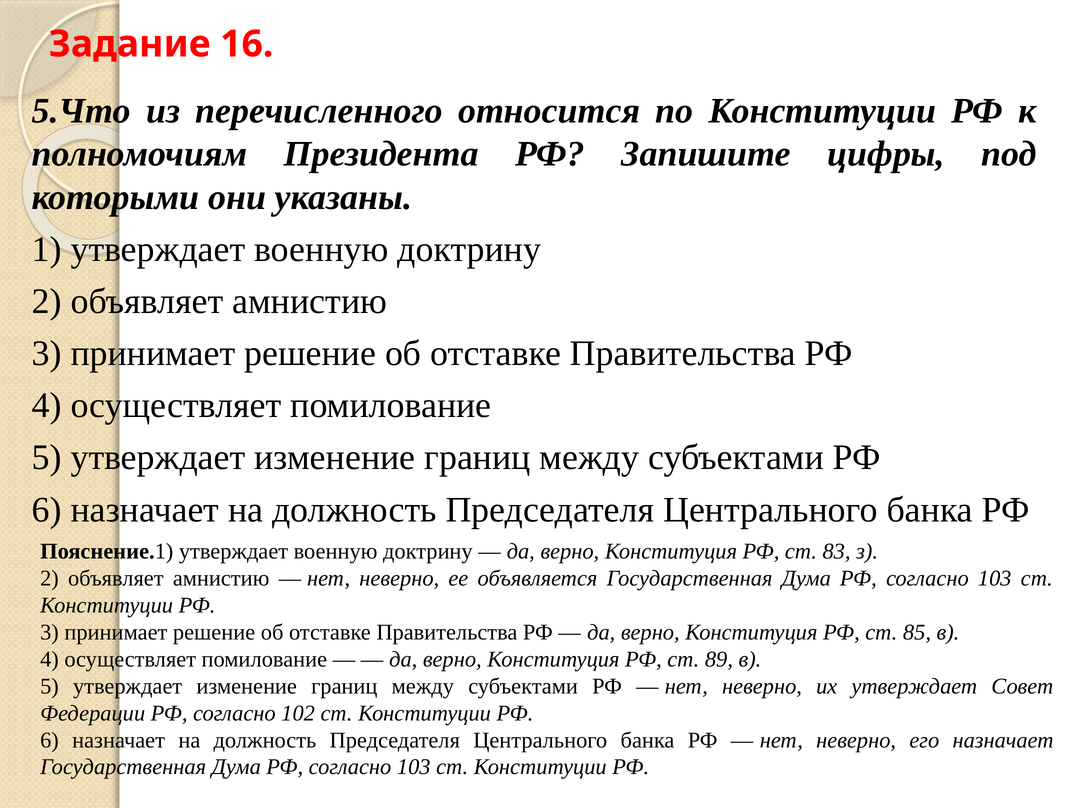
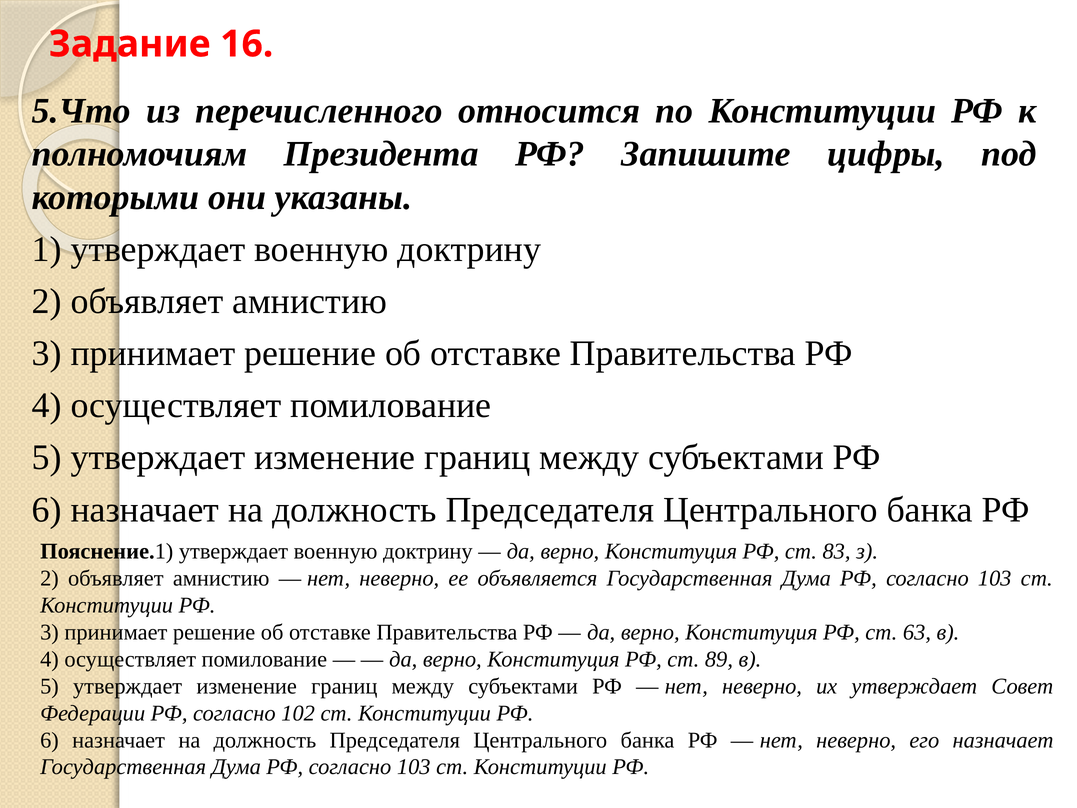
85: 85 -> 63
